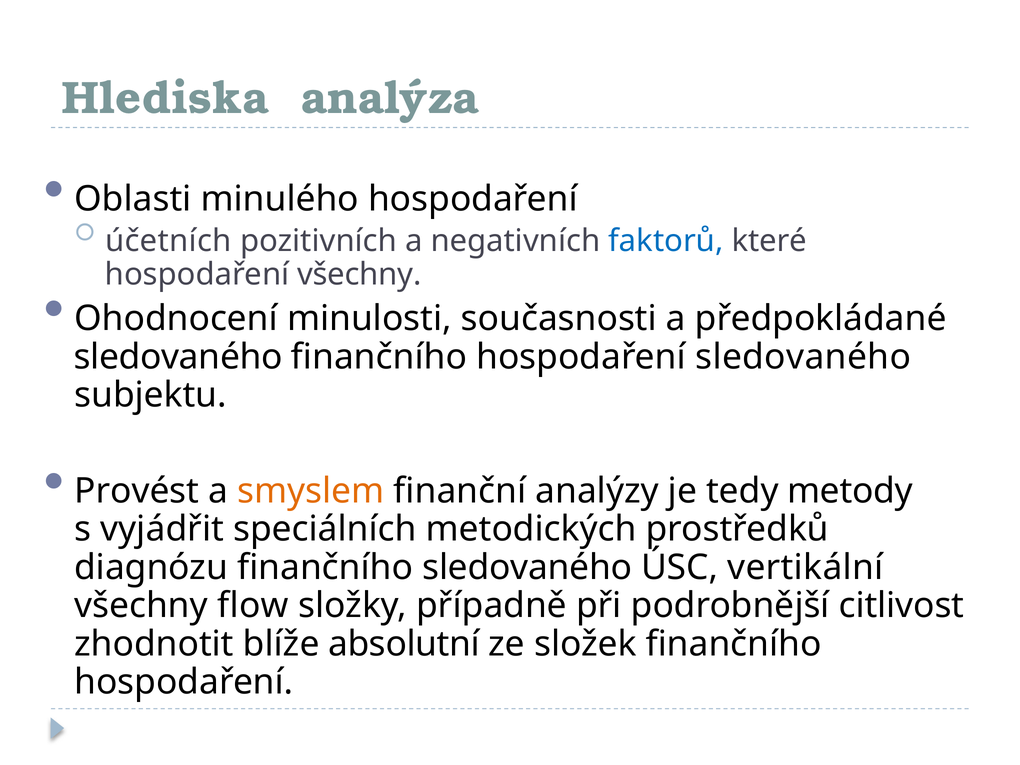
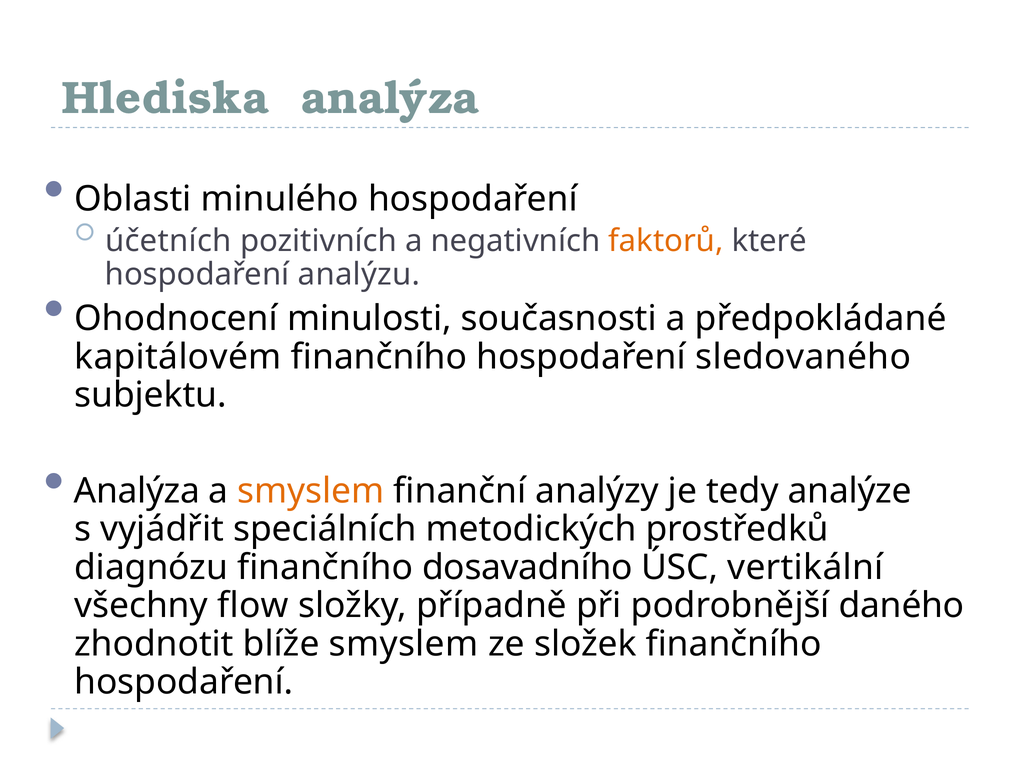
faktorů colour: blue -> orange
hospodaření všechny: všechny -> analýzu
sledovaného at (178, 357): sledovaného -> kapitálovém
Provést at (137, 491): Provést -> Analýza
metody: metody -> analýze
finančního sledovaného: sledovaného -> dosavadního
citlivost: citlivost -> daného
blíže absolutní: absolutní -> smyslem
